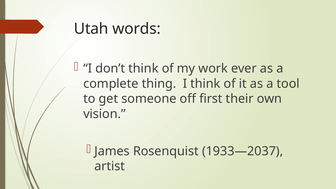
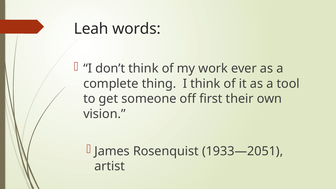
Utah: Utah -> Leah
1933—2037: 1933—2037 -> 1933—2051
